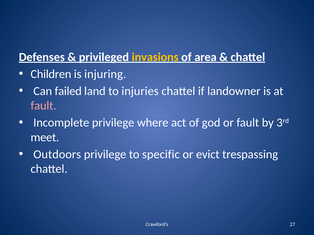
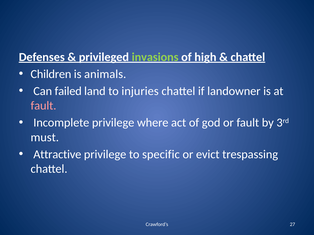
invasions colour: yellow -> light green
area: area -> high
injuring: injuring -> animals
meet: meet -> must
Outdoors: Outdoors -> Attractive
